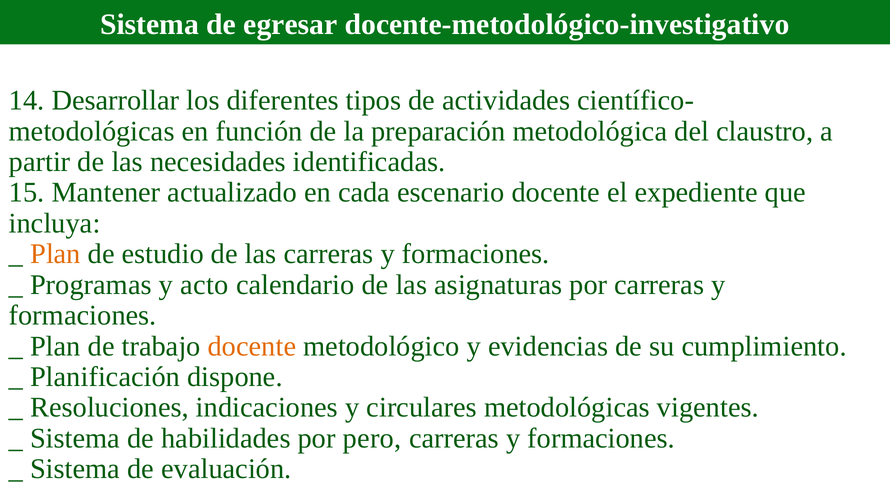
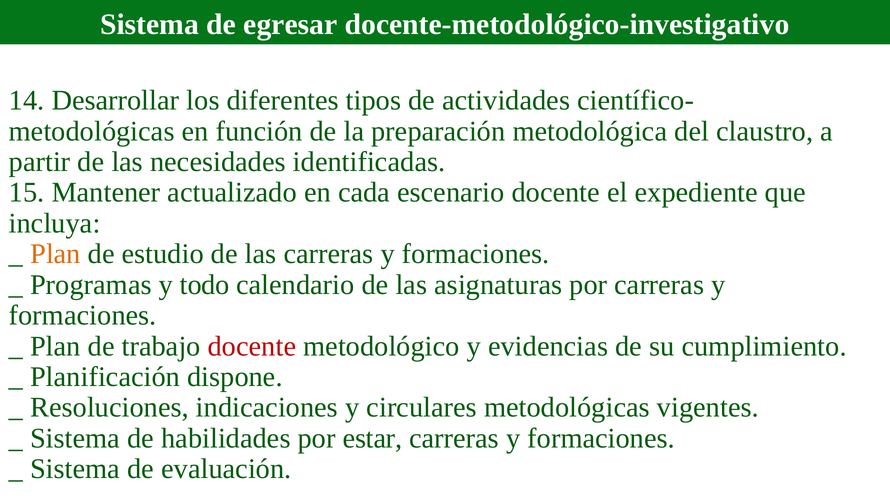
acto: acto -> todo
docente at (252, 346) colour: orange -> red
pero: pero -> estar
